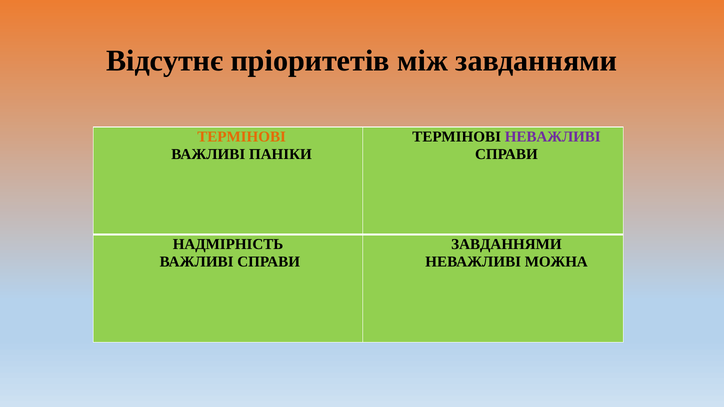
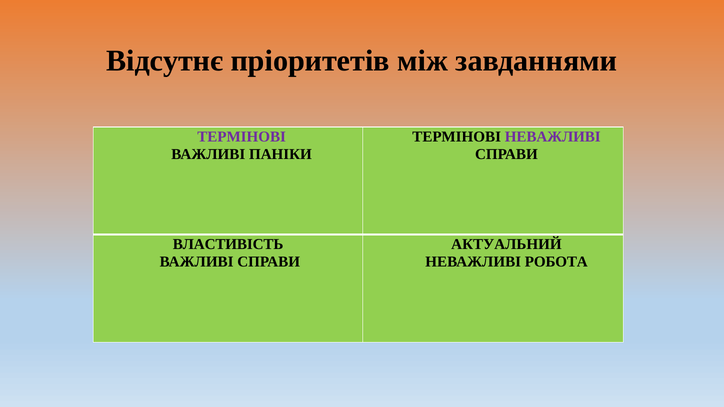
ТЕРМІНОВІ at (242, 137) colour: orange -> purple
НАДМІРНІСТЬ: НАДМІРНІСТЬ -> ВЛАСТИВІСТЬ
ЗАВДАННЯМИ at (506, 244): ЗАВДАННЯМИ -> АКТУАЛЬНИЙ
МОЖНА: МОЖНА -> РОБОТА
